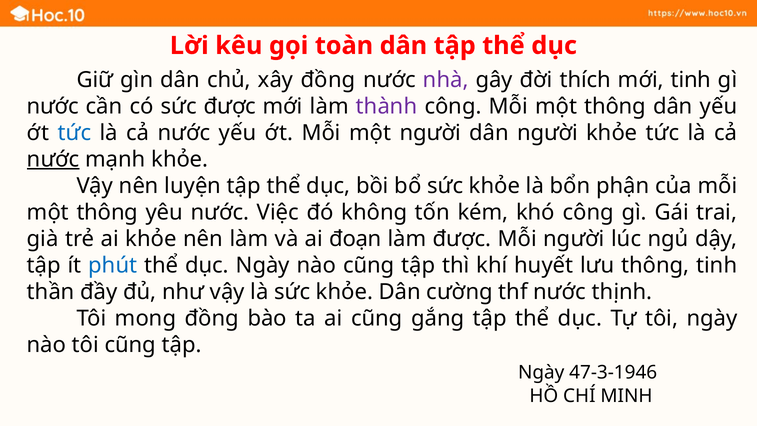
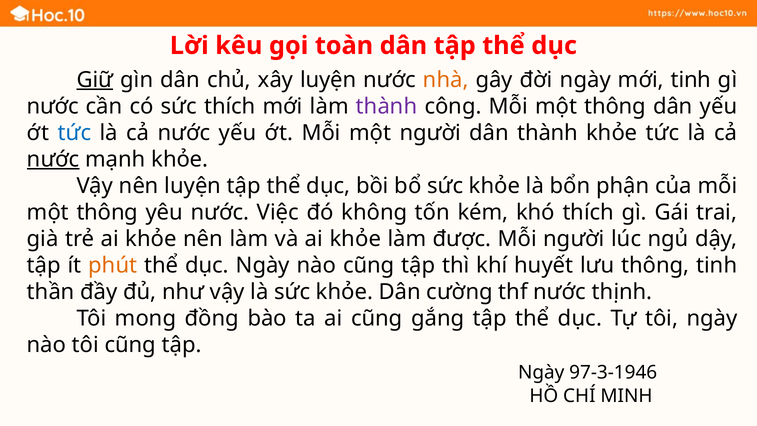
Giữ underline: none -> present
xây đồng: đồng -> luyện
nhà colour: purple -> orange
đời thích: thích -> ngày
sức được: được -> thích
dân người: người -> thành
khó công: công -> thích
và ai đoạn: đoạn -> khỏe
phút colour: blue -> orange
47-3-1946: 47-3-1946 -> 97-3-1946
